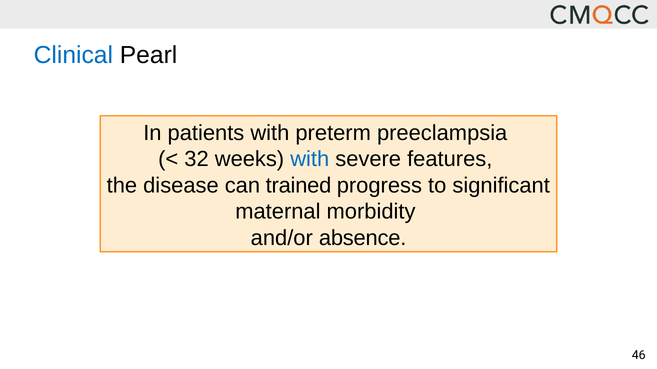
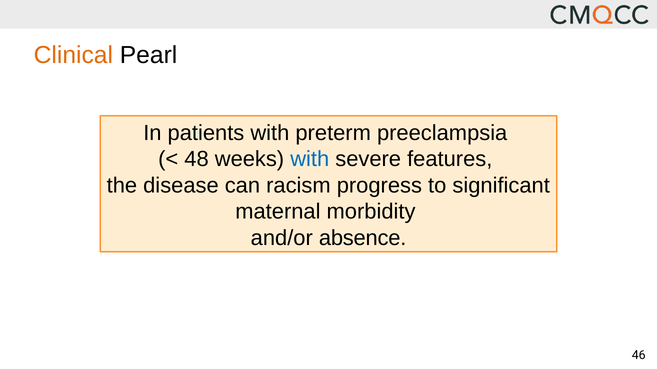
Clinical colour: blue -> orange
32: 32 -> 48
trained: trained -> racism
